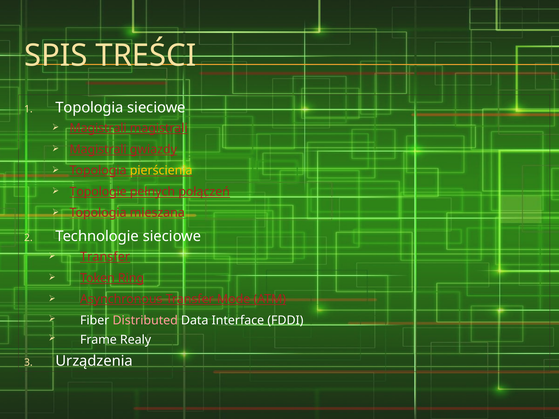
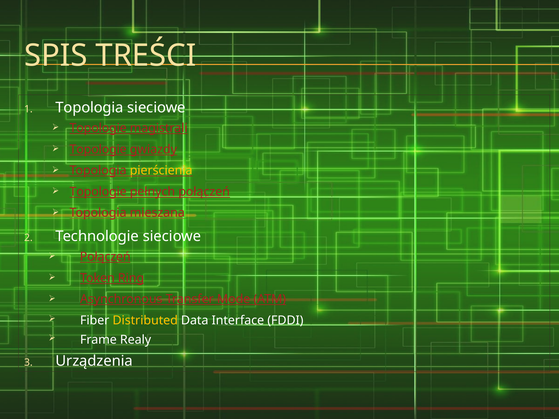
Magistrali at (98, 128): Magistrali -> Topologie
Magistrali at (98, 149): Magistrali -> Topologie
Transfer at (105, 257): Transfer -> Połączeń
Distributed colour: pink -> yellow
